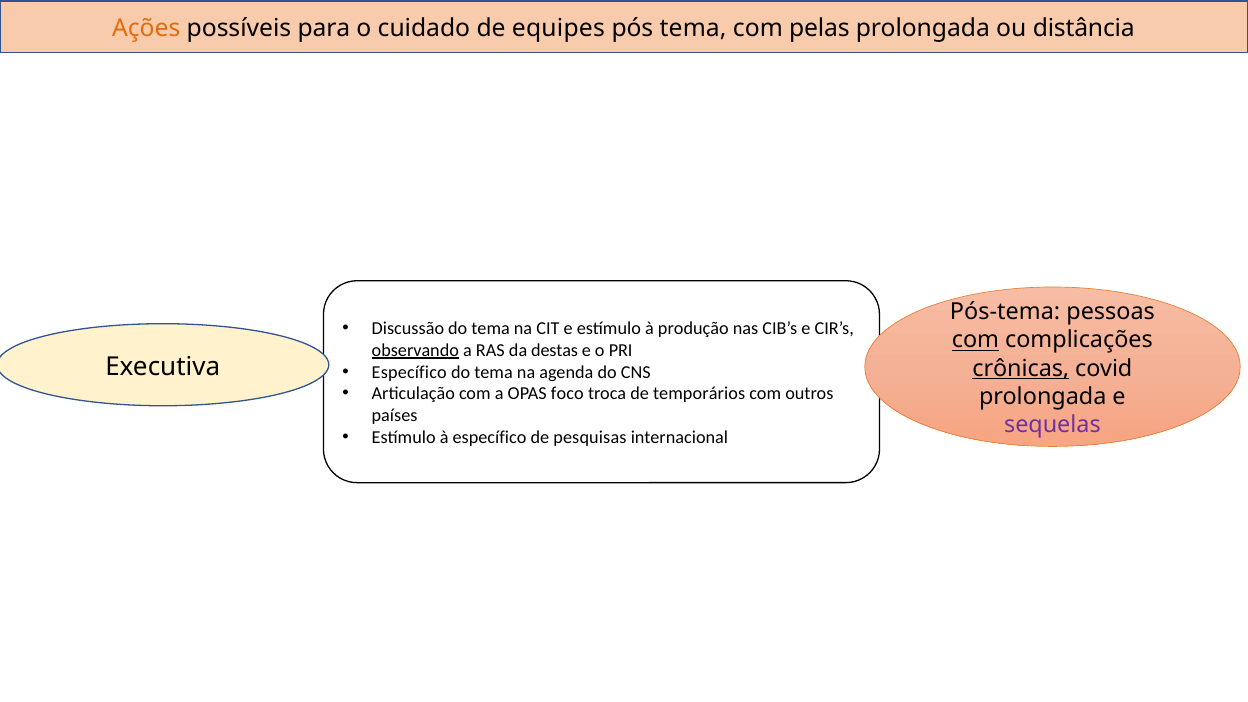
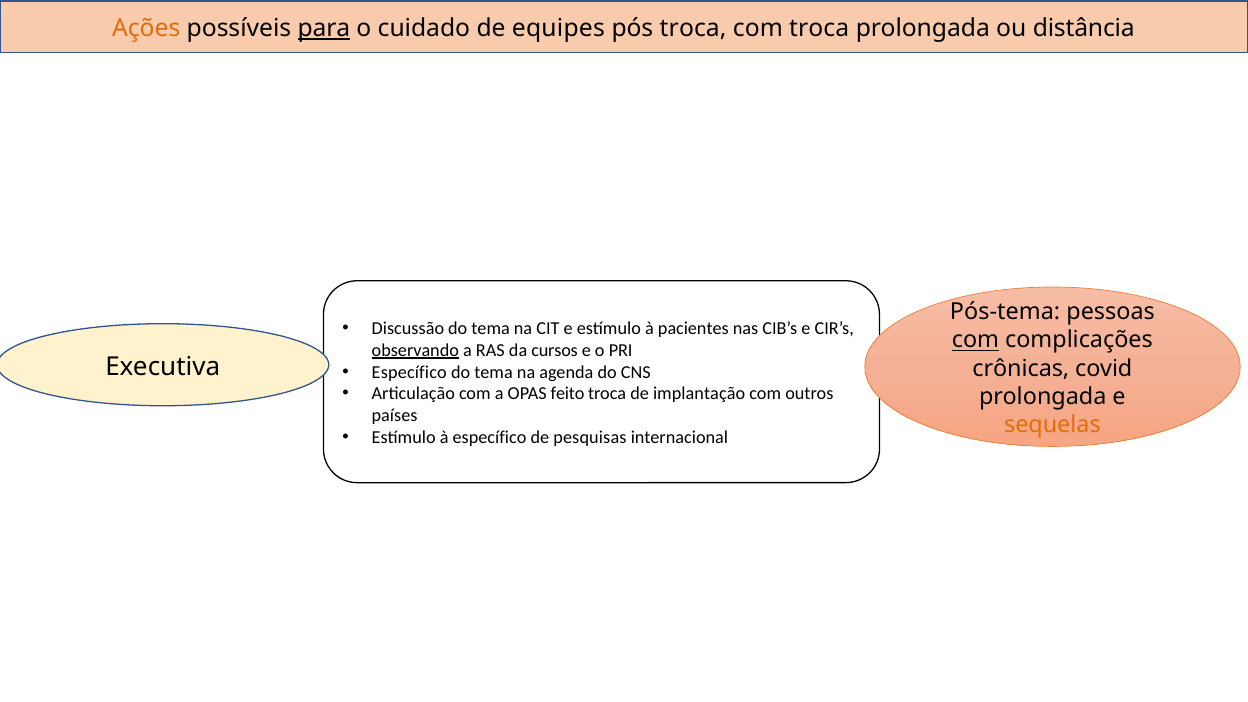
para underline: none -> present
pós tema: tema -> troca
com pelas: pelas -> troca
produção: produção -> pacientes
destas: destas -> cursos
crônicas underline: present -> none
foco: foco -> feito
temporários: temporários -> implantação
sequelas colour: purple -> orange
